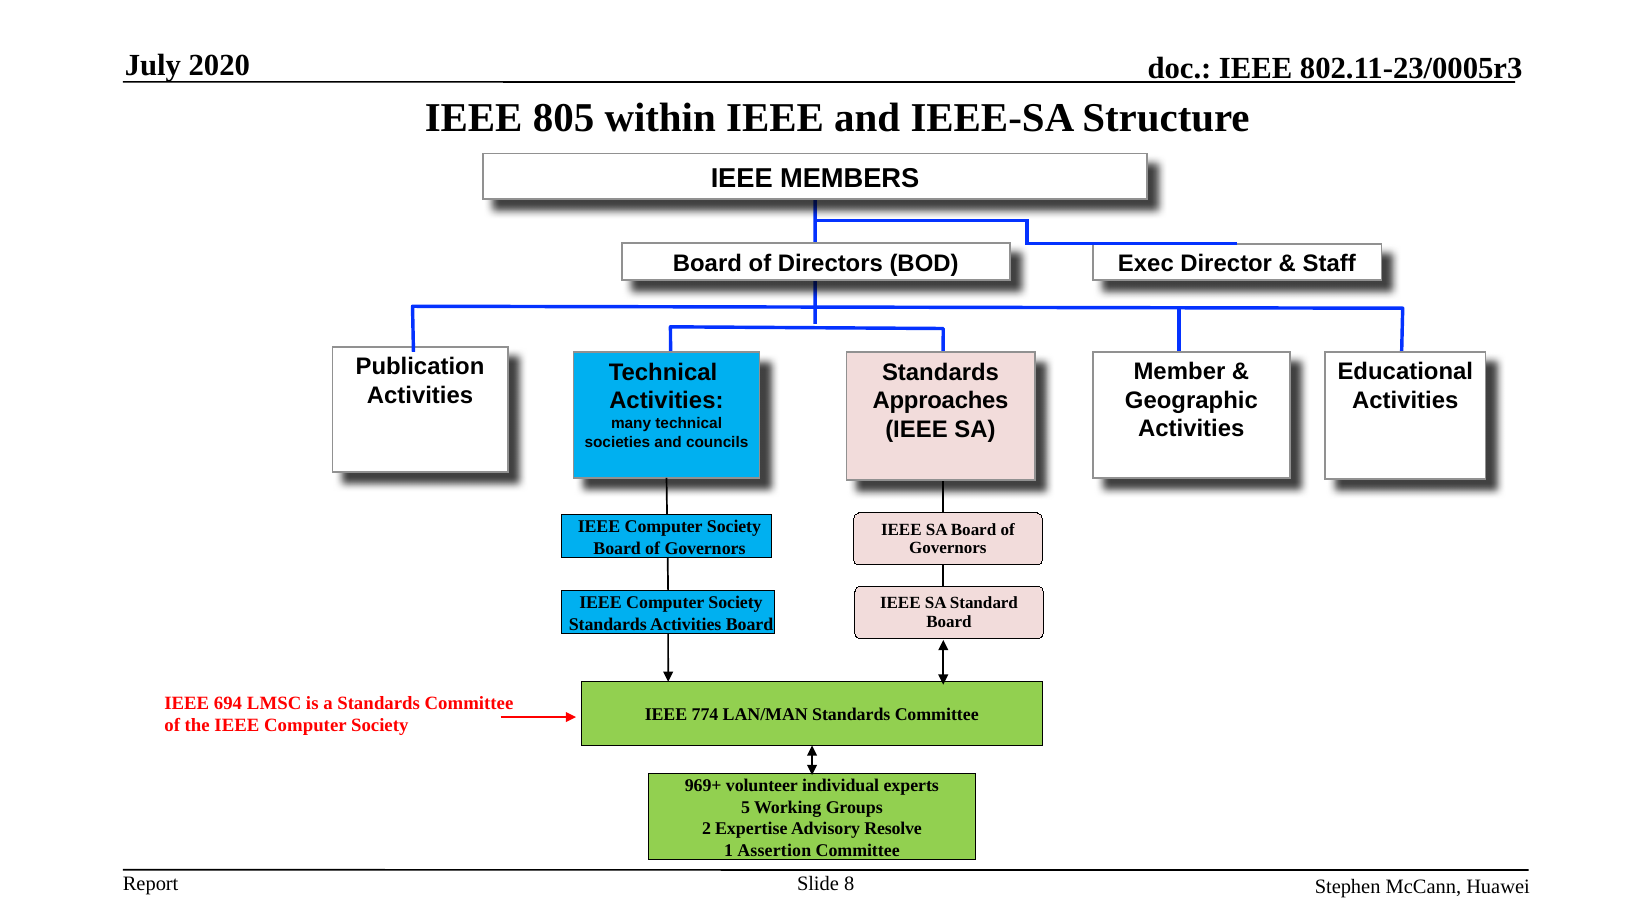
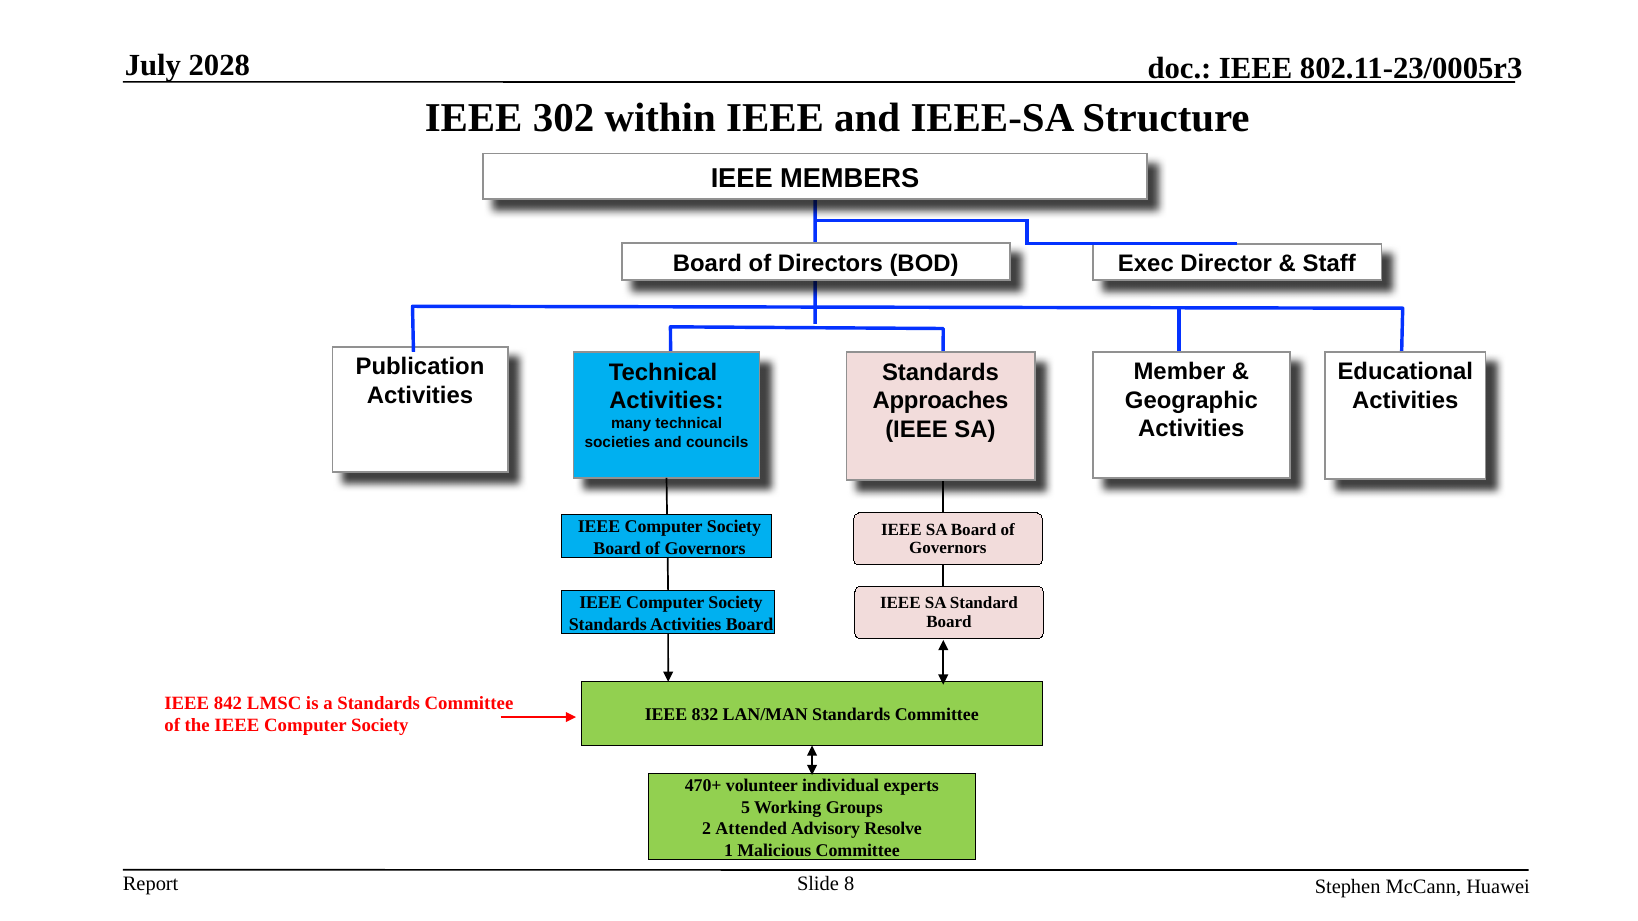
2020: 2020 -> 2028
805: 805 -> 302
694: 694 -> 842
774: 774 -> 832
969+: 969+ -> 470+
Expertise: Expertise -> Attended
Assertion: Assertion -> Malicious
